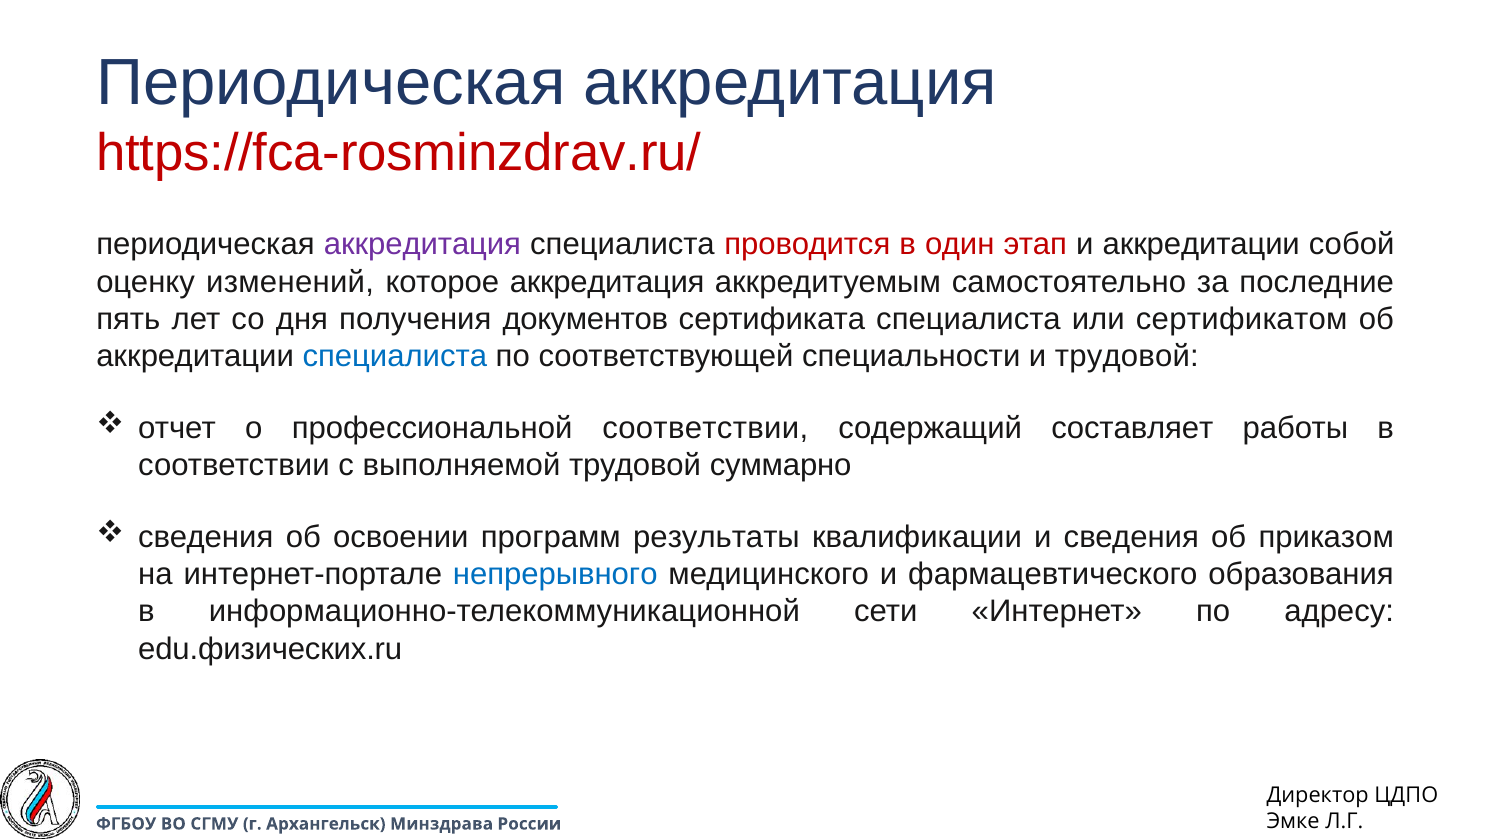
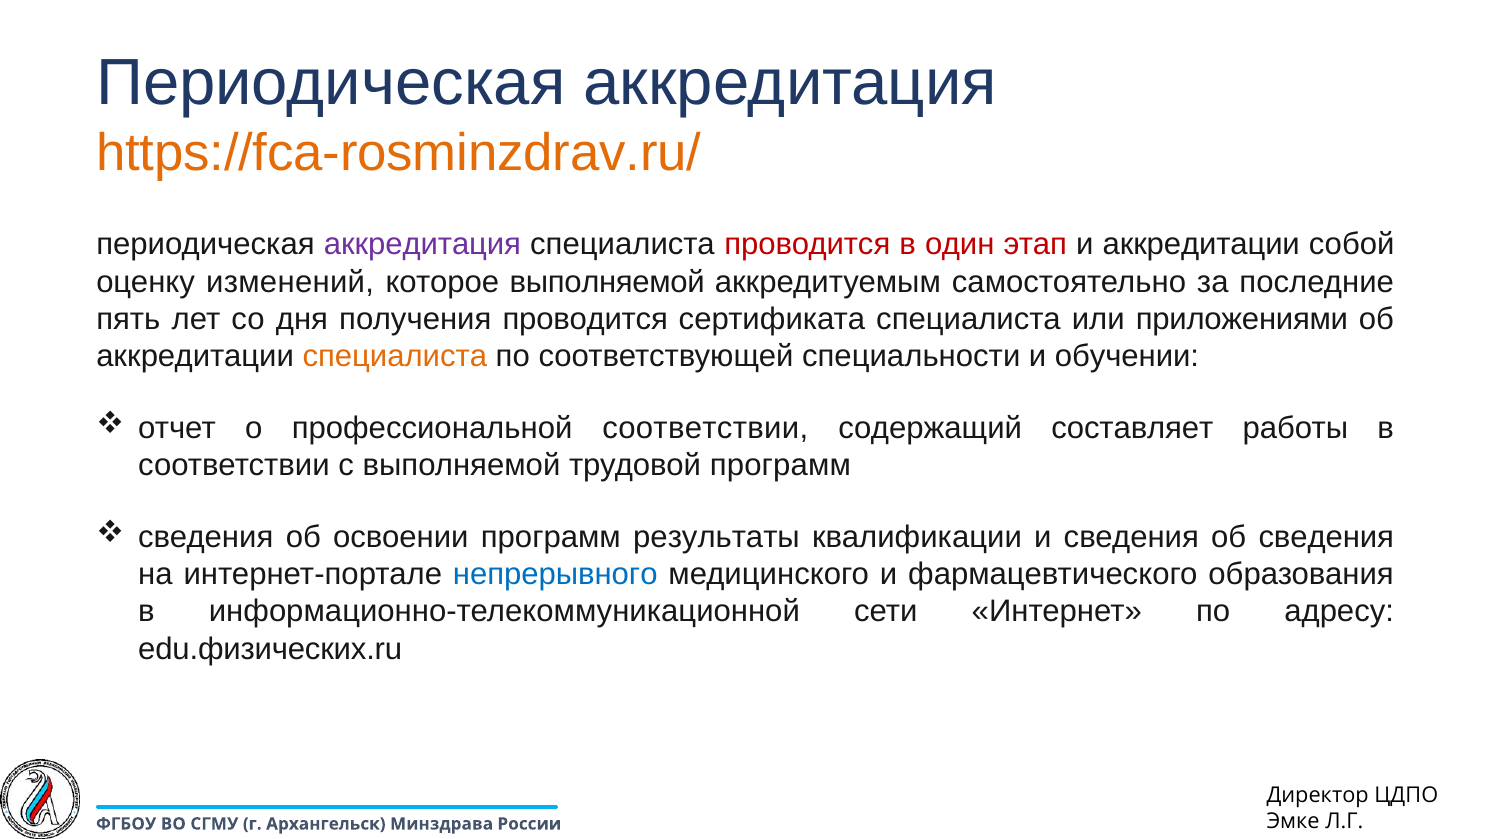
https://fca-rosminzdrav.ru/ colour: red -> orange
которое аккредитация: аккредитация -> выполняемой
получения документов: документов -> проводится
сертификатом: сертификатом -> приложениями
специалиста at (395, 356) colour: blue -> orange
и трудовой: трудовой -> обучении
трудовой суммарно: суммарно -> программ
об приказом: приказом -> сведения
